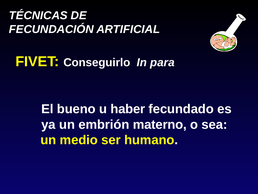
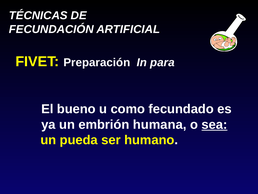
Conseguirlo: Conseguirlo -> Preparación
haber: haber -> como
materno: materno -> humana
sea underline: none -> present
medio: medio -> pueda
